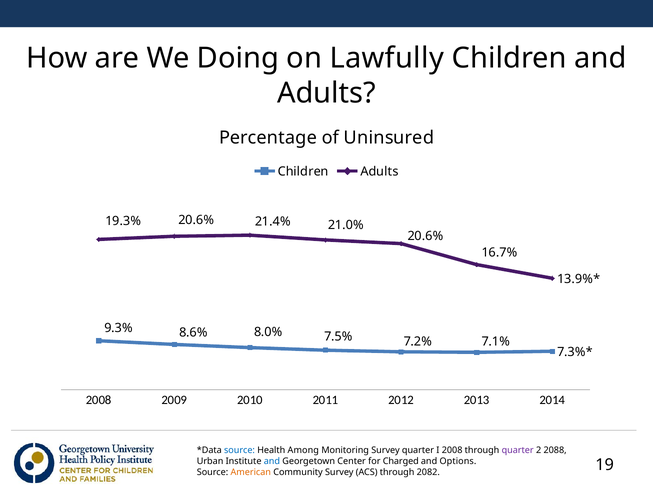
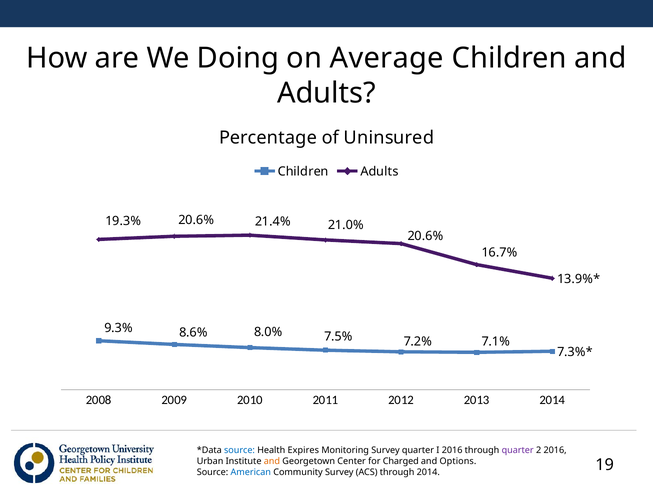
Lawfully: Lawfully -> Average
Among: Among -> Expires
I 2008: 2008 -> 2016
2 2088: 2088 -> 2016
and at (272, 461) colour: blue -> orange
American colour: orange -> blue
through 2082: 2082 -> 2014
